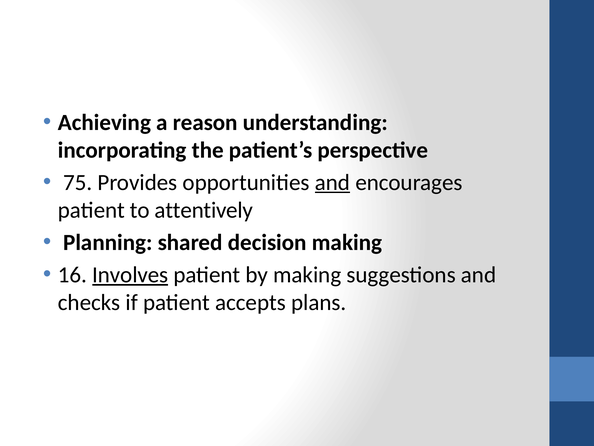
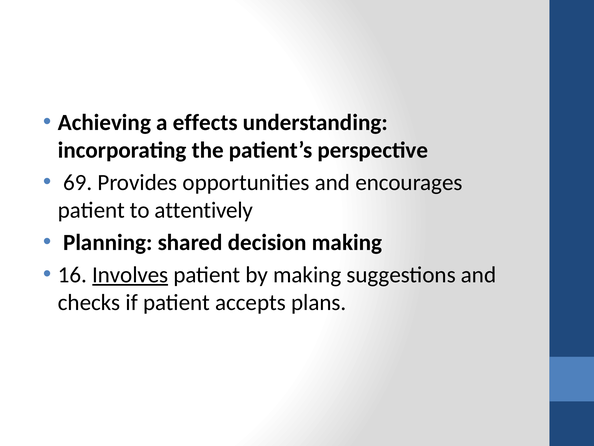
reason: reason -> effects
75: 75 -> 69
and at (332, 182) underline: present -> none
